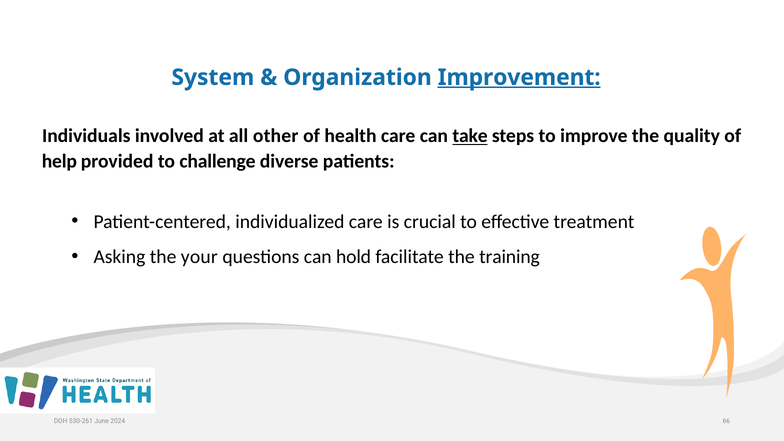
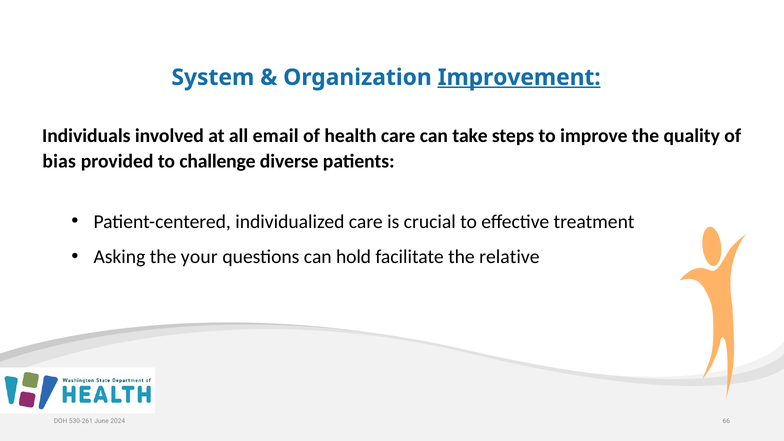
other: other -> email
take underline: present -> none
help: help -> bias
training: training -> relative
